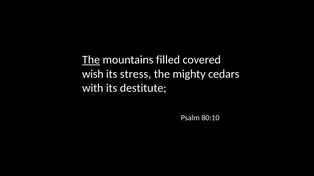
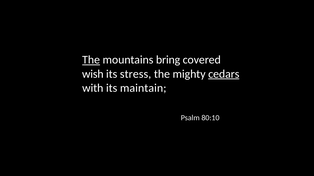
filled: filled -> bring
cedars underline: none -> present
destitute: destitute -> maintain
